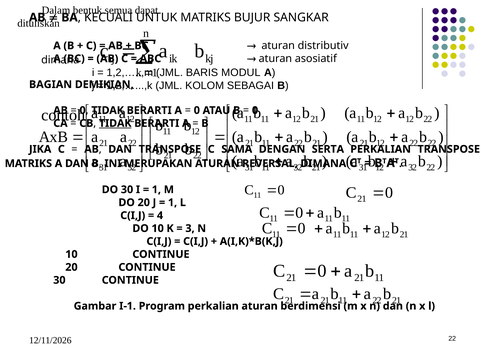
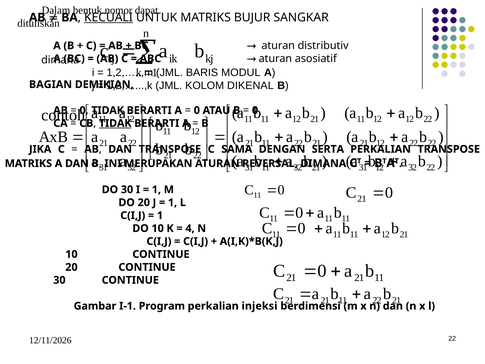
semua: semua -> nomor
KECUALI underline: none -> present
SEBAGAI: SEBAGAI -> DIKENAL
4 at (160, 215): 4 -> 1
3: 3 -> 4
perkalian aturan: aturan -> injeksi
